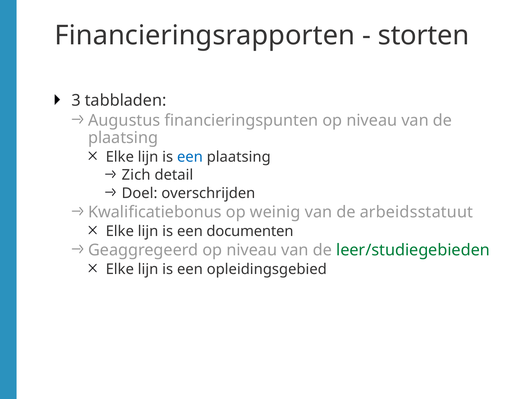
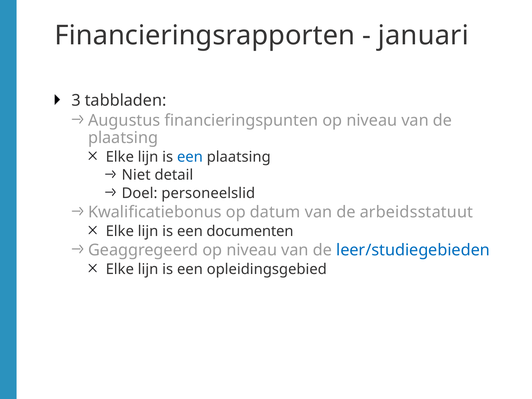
storten: storten -> januari
Zich: Zich -> Niet
overschrijden: overschrijden -> personeelslid
weinig: weinig -> datum
leer/studiegebieden colour: green -> blue
